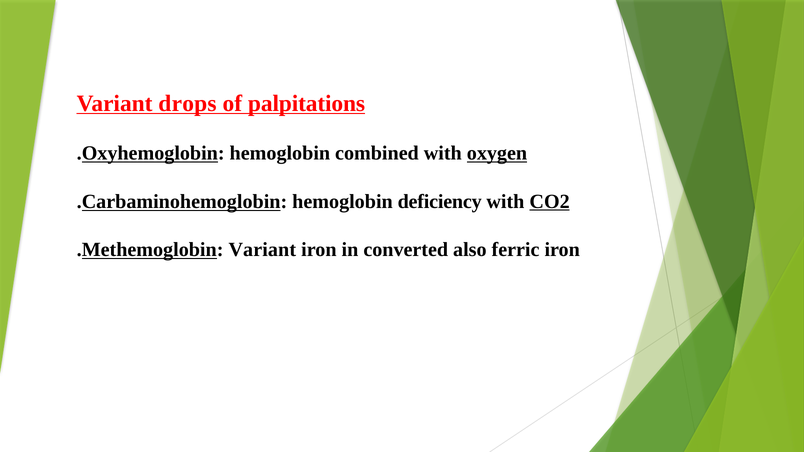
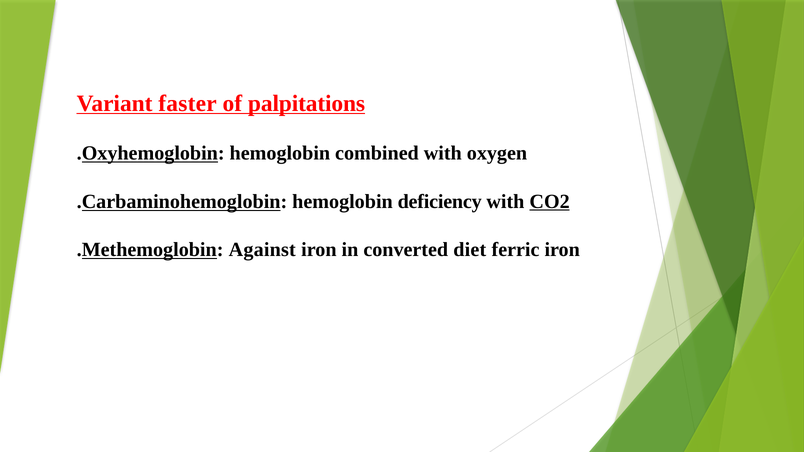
drops: drops -> faster
oxygen underline: present -> none
Methemoglobin Variant: Variant -> Against
also: also -> diet
